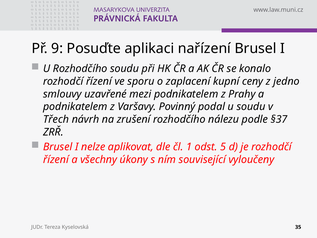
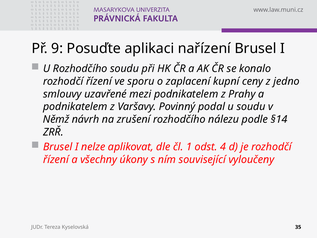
Třech: Třech -> Němž
§37: §37 -> §14
5: 5 -> 4
